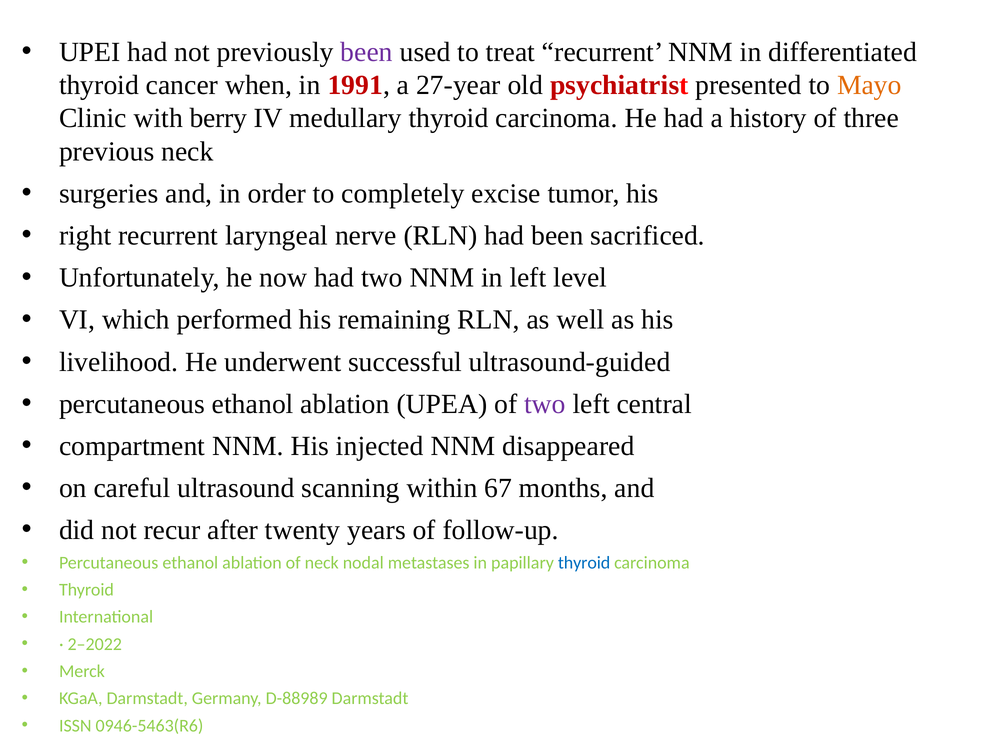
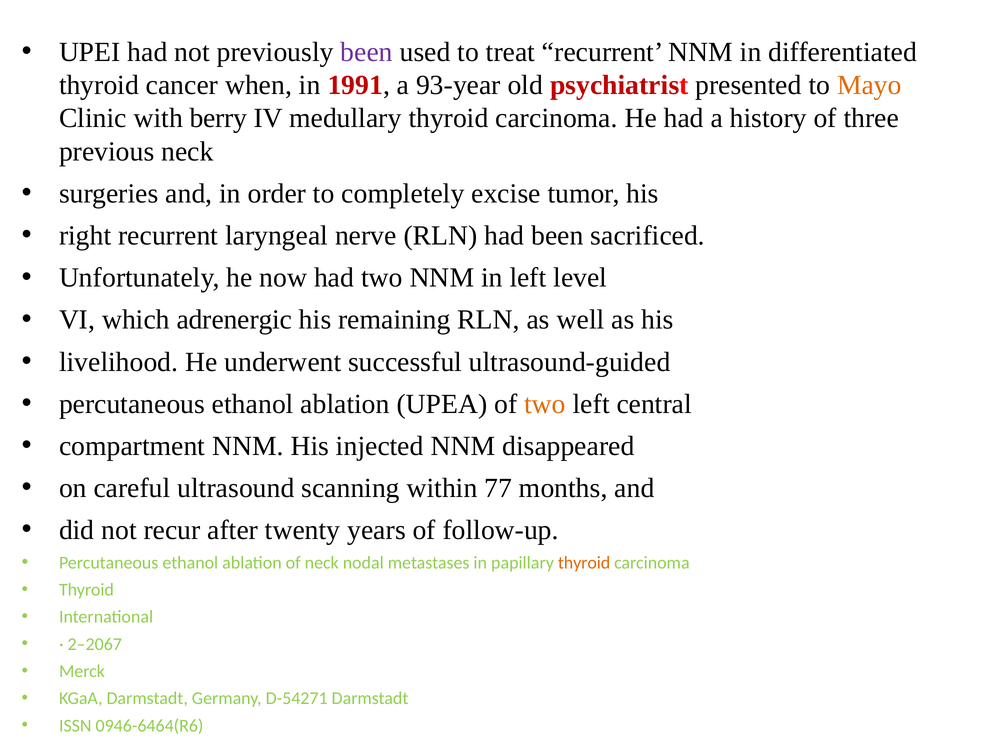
27-year: 27-year -> 93-year
performed: performed -> adrenergic
two at (545, 404) colour: purple -> orange
67: 67 -> 77
thyroid at (584, 563) colour: blue -> orange
2–2022: 2–2022 -> 2–2067
D-88989: D-88989 -> D-54271
0946-5463(R6: 0946-5463(R6 -> 0946-6464(R6
